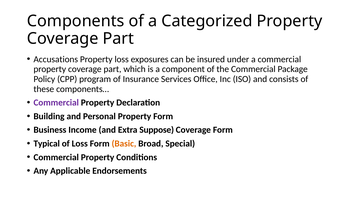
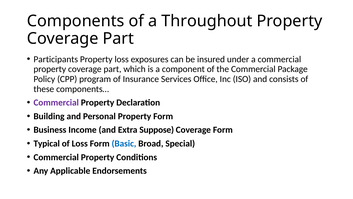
Categorized: Categorized -> Throughout
Accusations: Accusations -> Participants
Basic colour: orange -> blue
